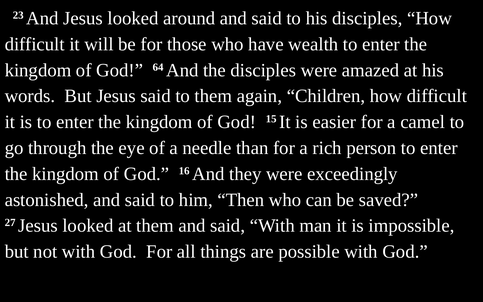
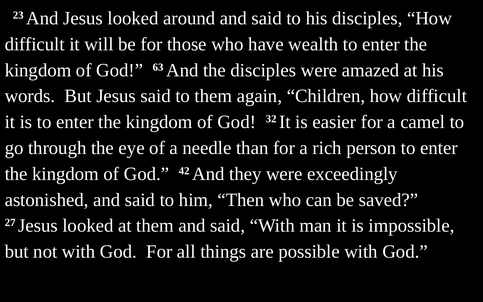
64: 64 -> 63
15: 15 -> 32
16: 16 -> 42
